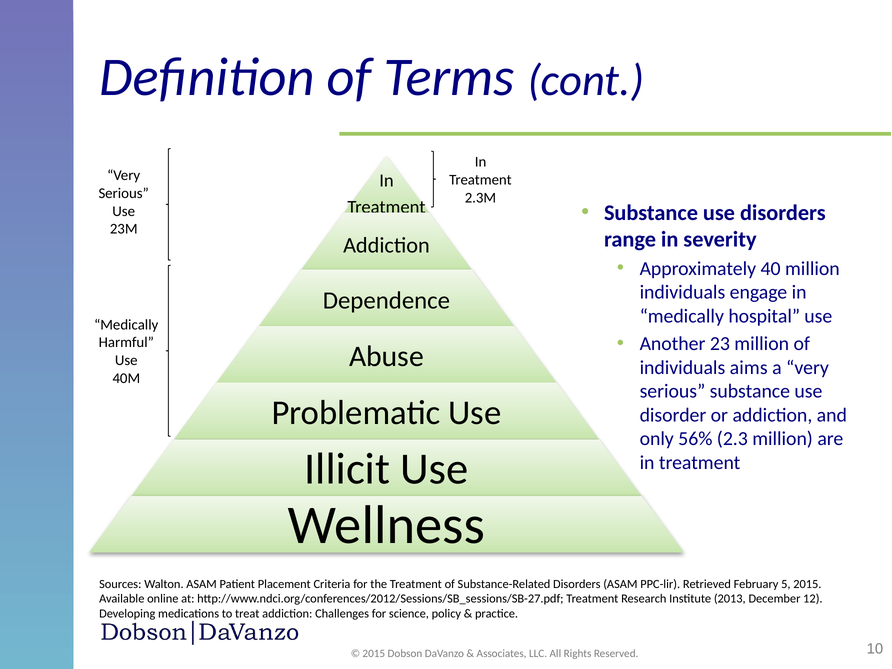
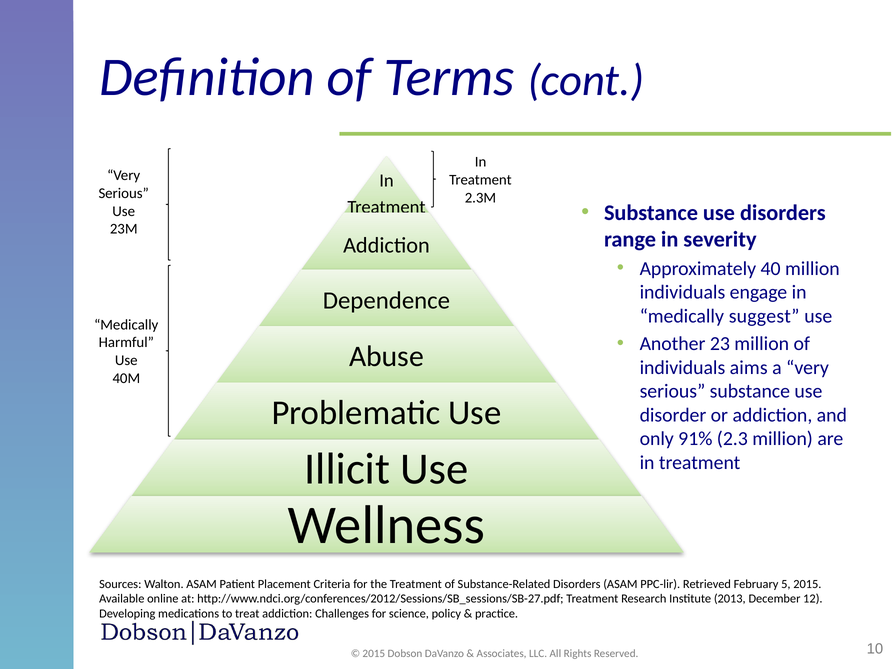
hospital: hospital -> suggest
56%: 56% -> 91%
